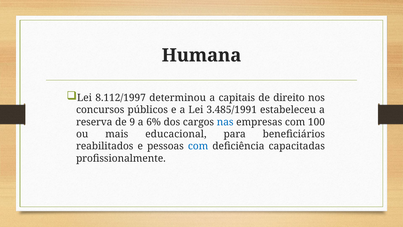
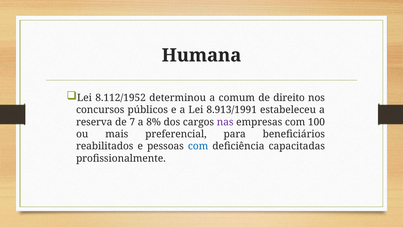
8.112/1997: 8.112/1997 -> 8.112/1952
capitais: capitais -> comum
3.485/1991: 3.485/1991 -> 8.913/1991
9: 9 -> 7
6%: 6% -> 8%
nas colour: blue -> purple
educacional: educacional -> preferencial
